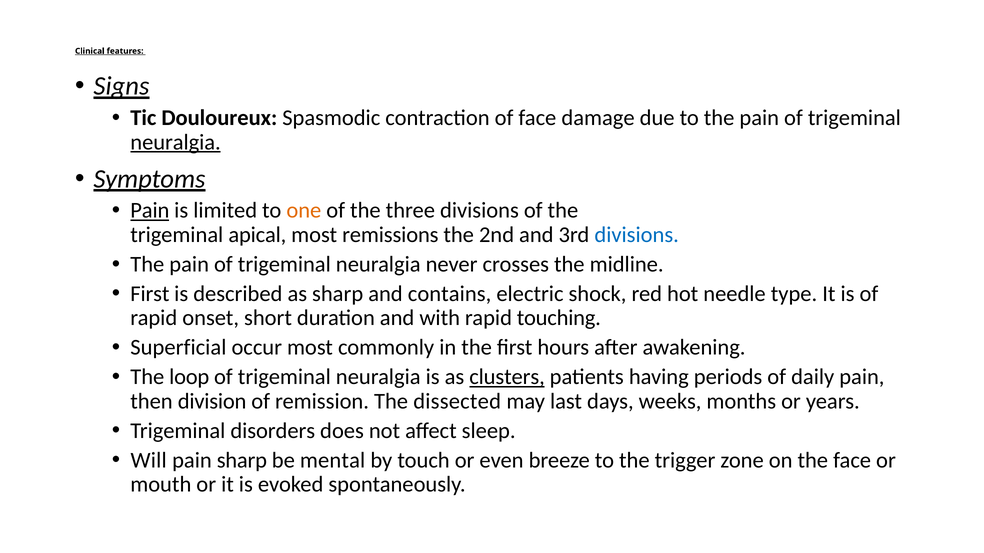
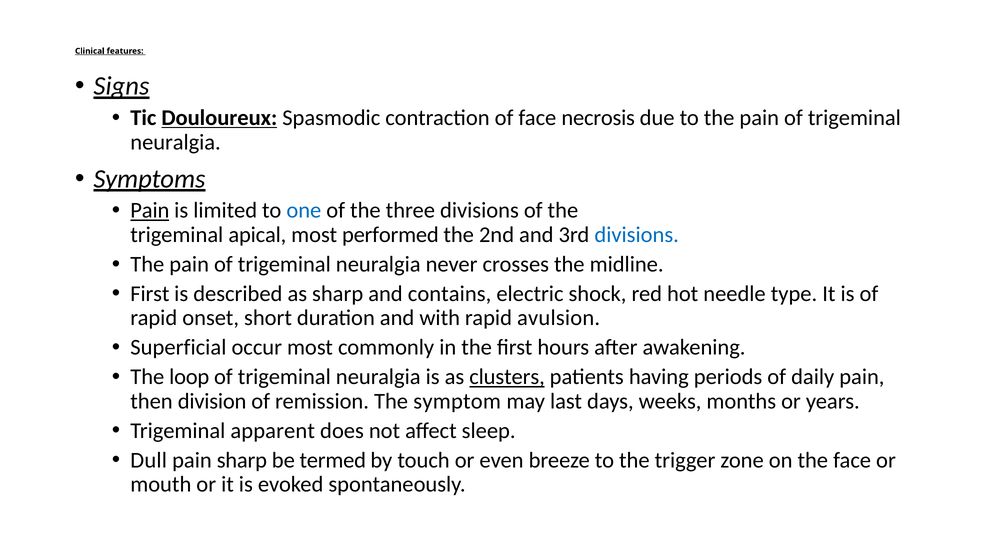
Douloureux underline: none -> present
damage: damage -> necrosis
neuralgia at (176, 142) underline: present -> none
one colour: orange -> blue
remissions: remissions -> performed
touching: touching -> avulsion
dissected: dissected -> symptom
disorders: disorders -> apparent
Will: Will -> Dull
mental: mental -> termed
